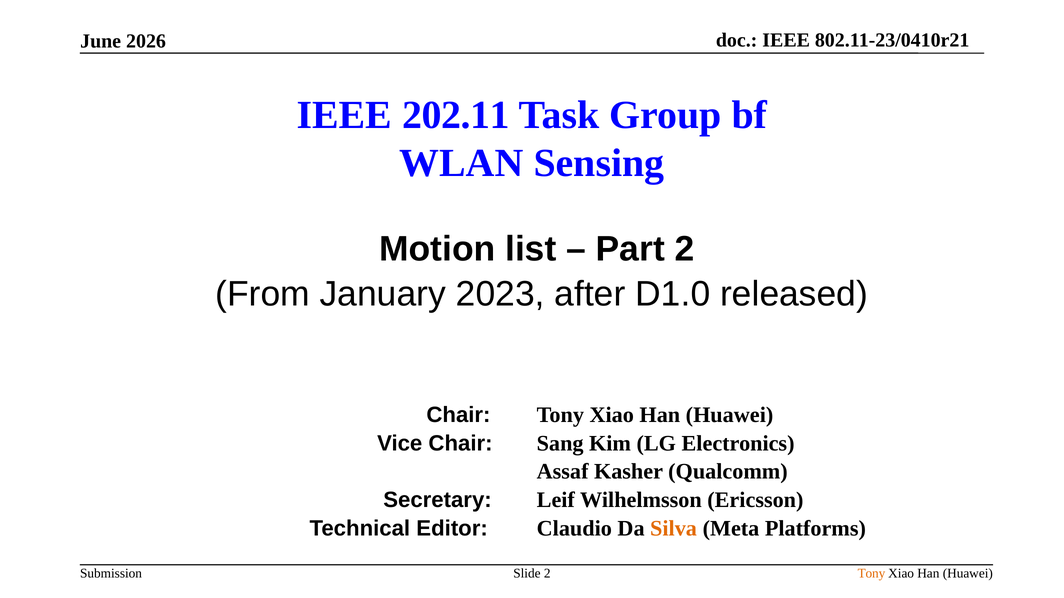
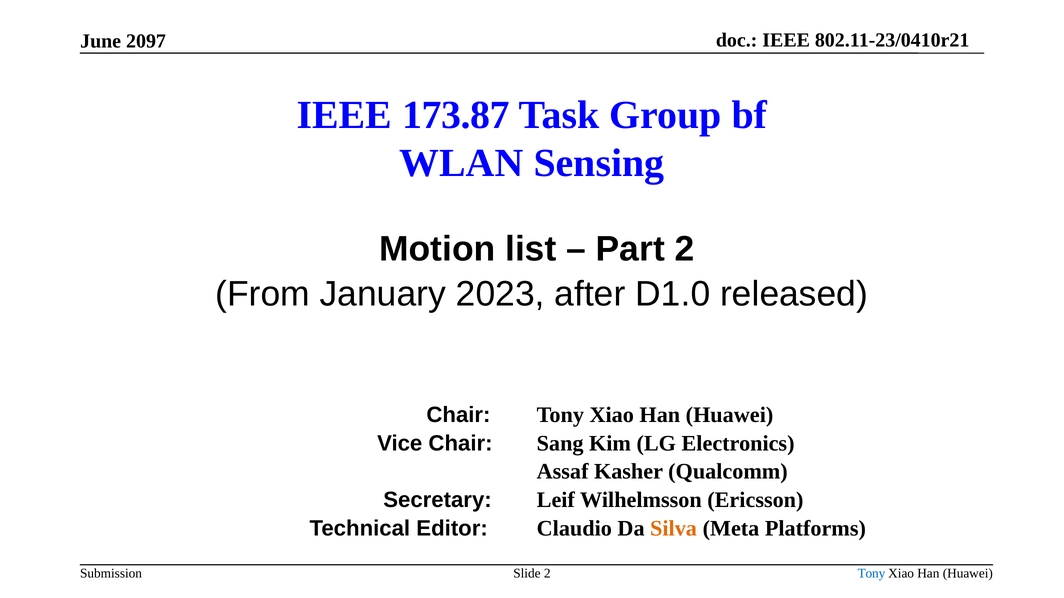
2026: 2026 -> 2097
202.11: 202.11 -> 173.87
Tony at (871, 574) colour: orange -> blue
